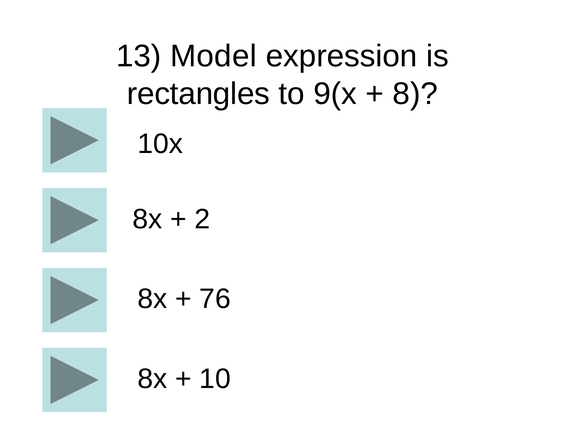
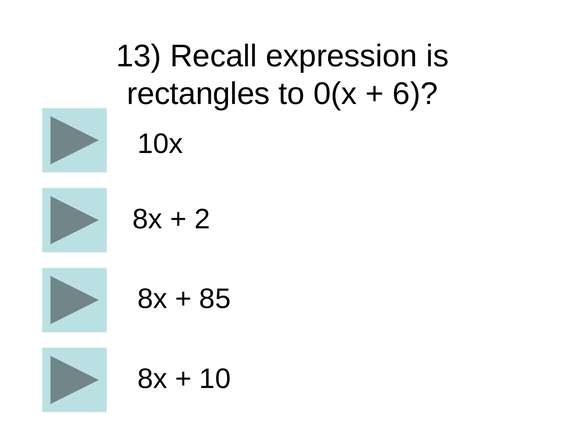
Model: Model -> Recall
9(x: 9(x -> 0(x
8: 8 -> 6
76: 76 -> 85
